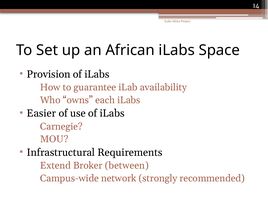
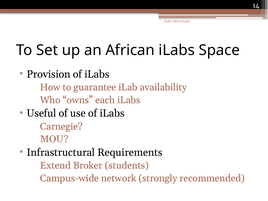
Easier: Easier -> Useful
between: between -> students
